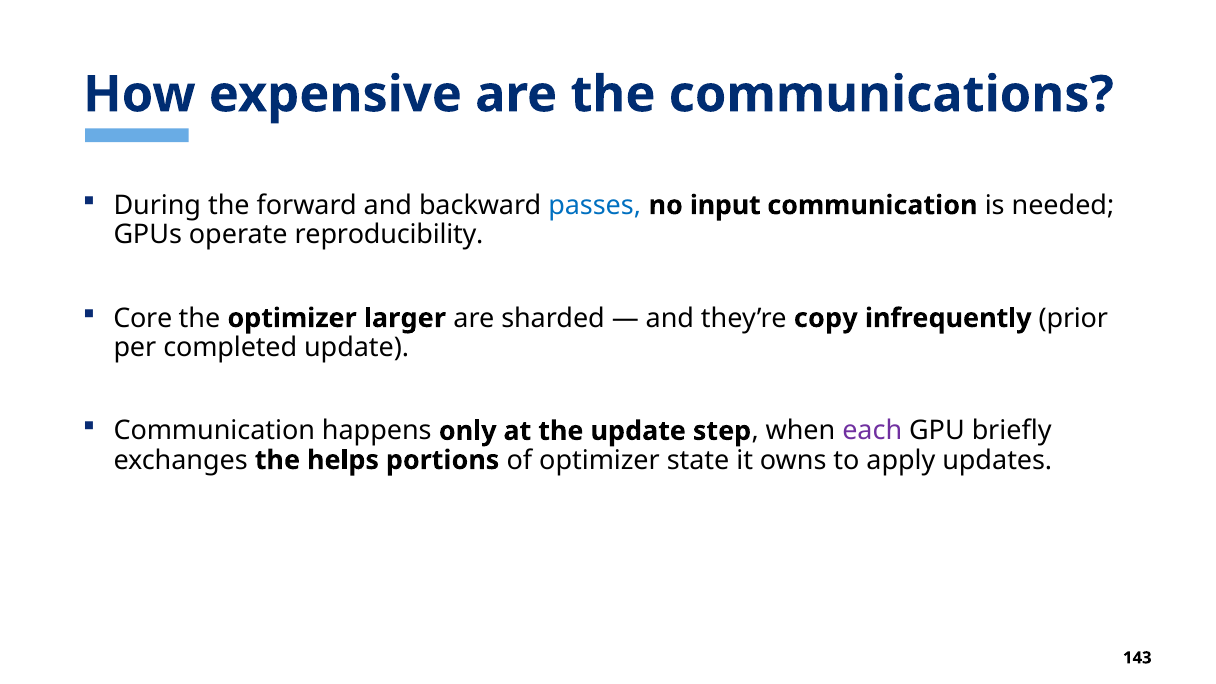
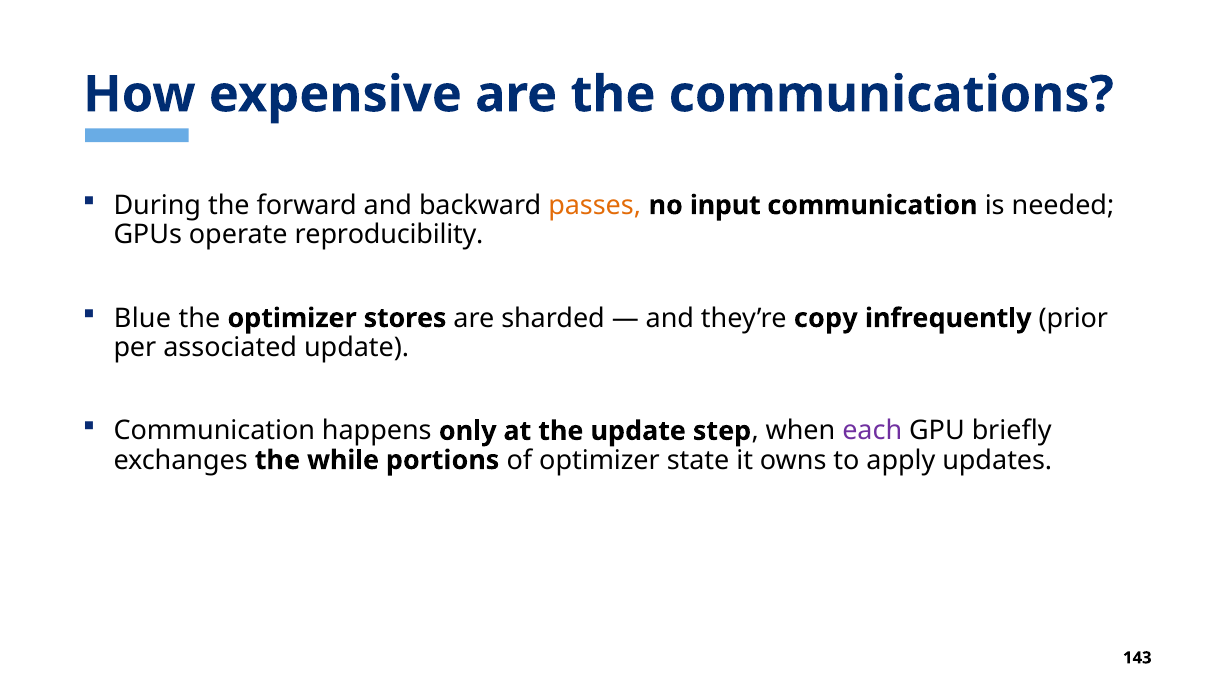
passes colour: blue -> orange
Core: Core -> Blue
larger: larger -> stores
completed: completed -> associated
helps: helps -> while
